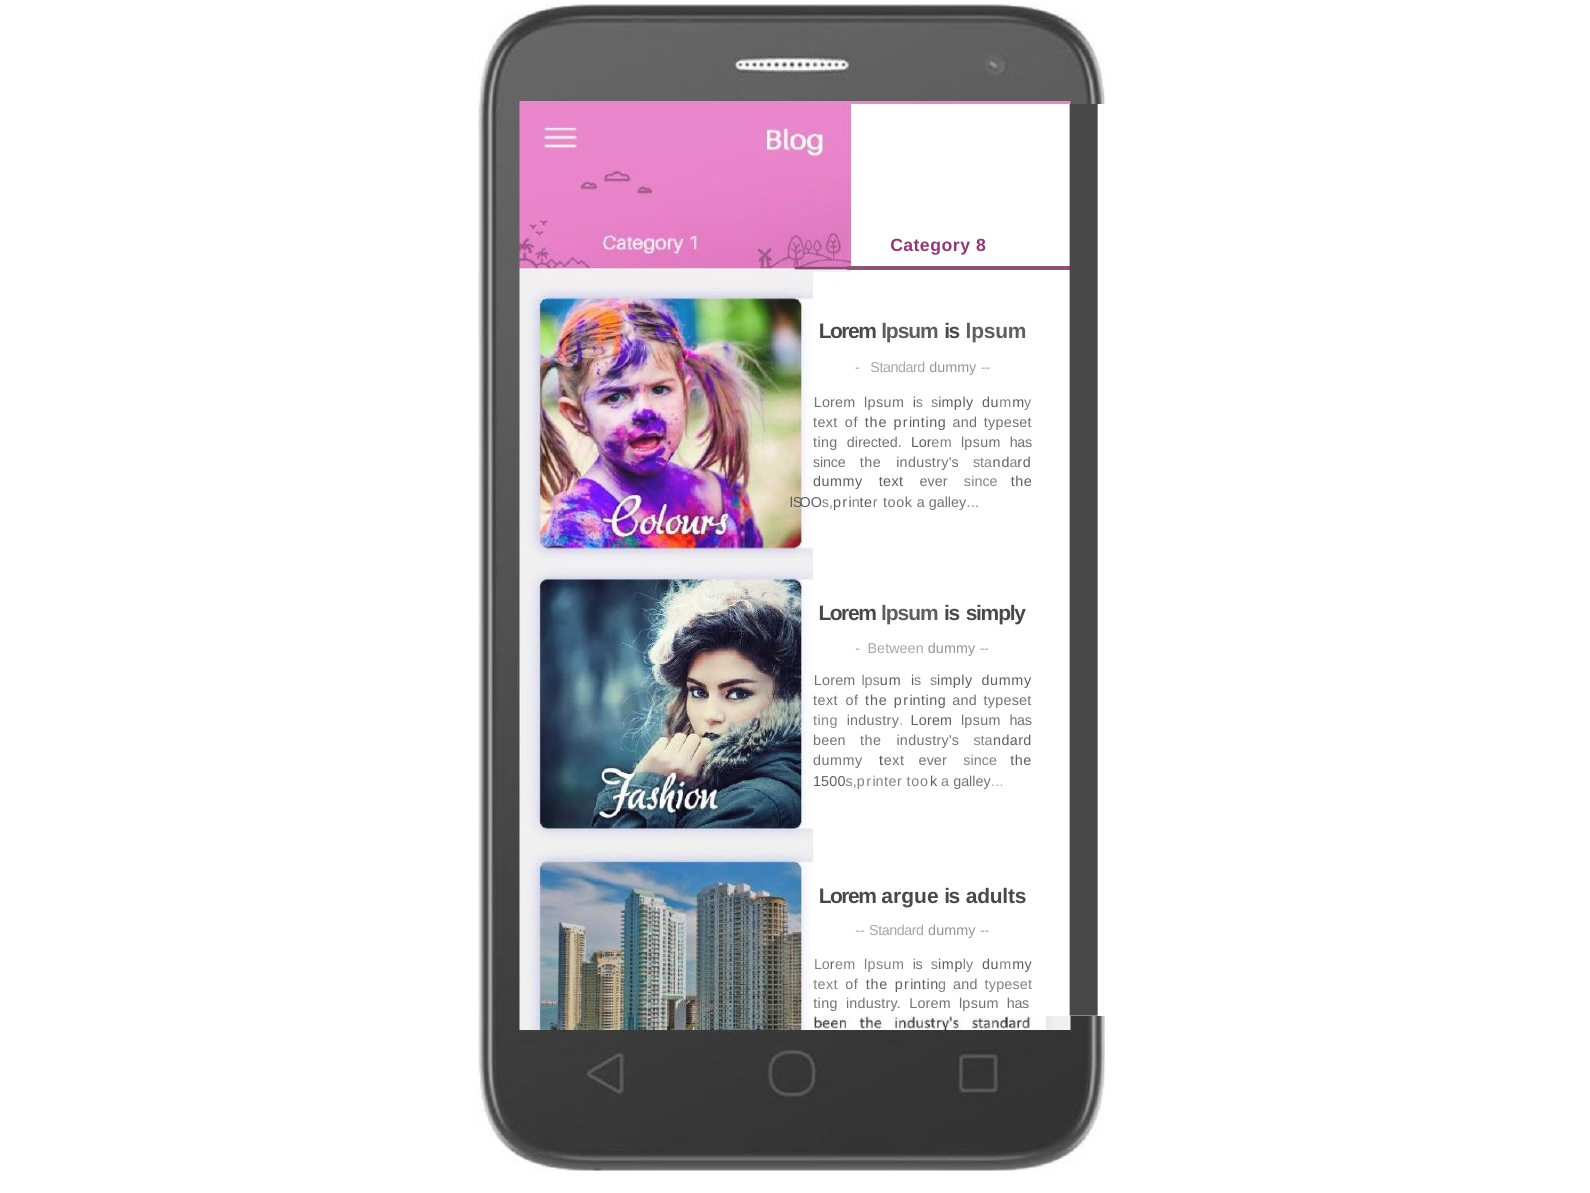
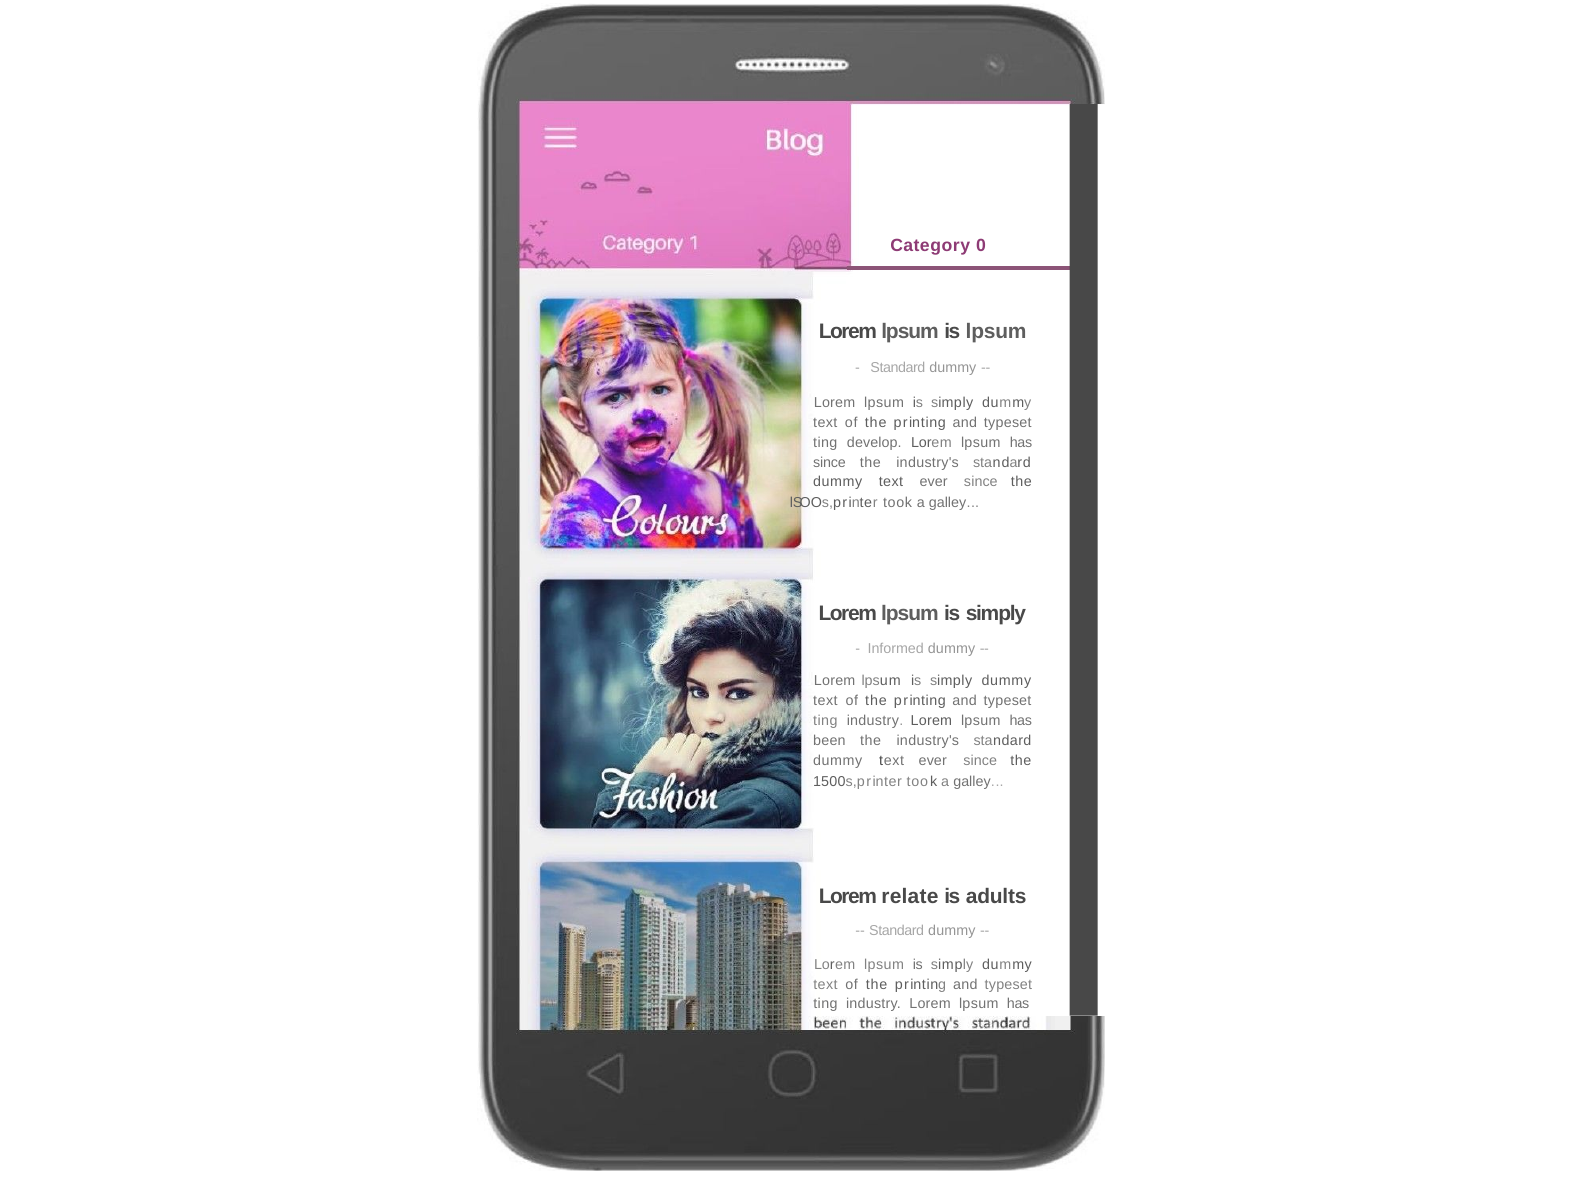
8: 8 -> 0
directed: directed -> develop
Between: Between -> Informed
argue: argue -> relate
